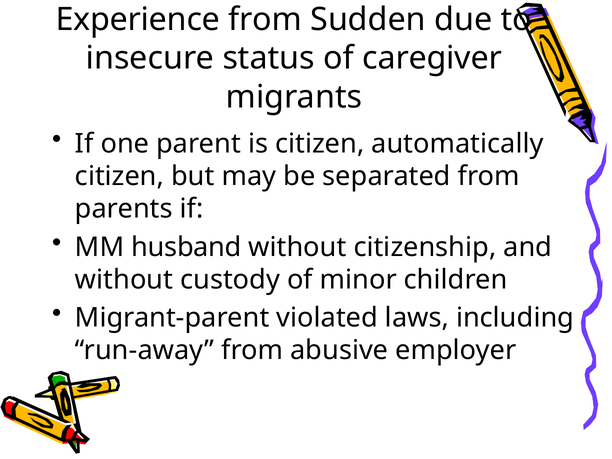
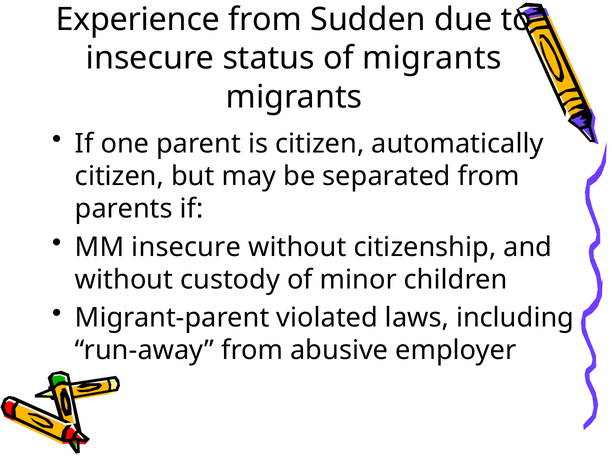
of caregiver: caregiver -> migrants
MM husband: husband -> insecure
